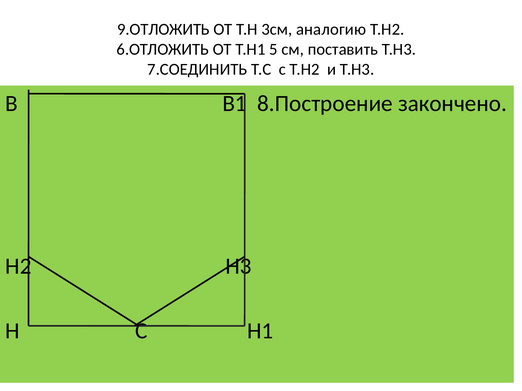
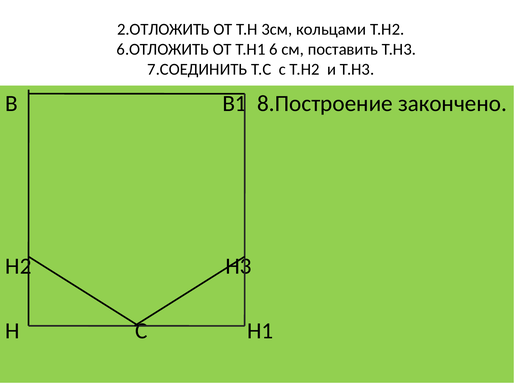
9.ОТЛОЖИТЬ: 9.ОТЛОЖИТЬ -> 2.ОТЛОЖИТЬ
аналогию: аналогию -> кольцами
5: 5 -> 6
